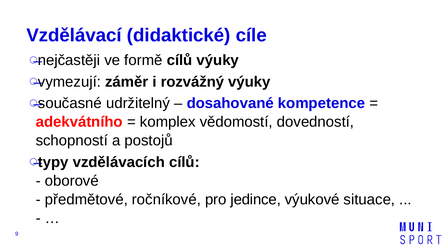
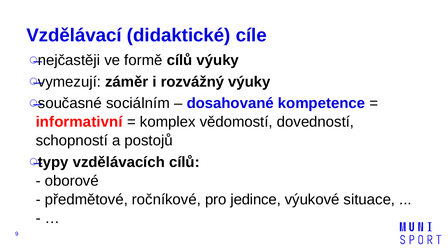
udržitelný: udržitelný -> sociálním
adekvátního: adekvátního -> informativní
